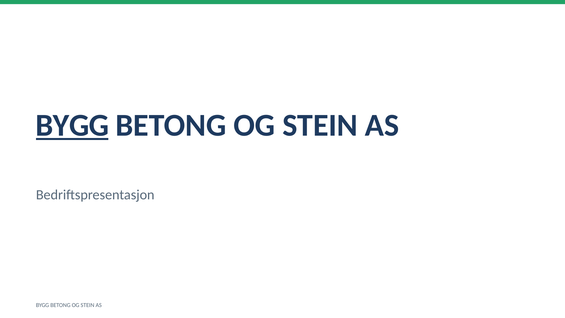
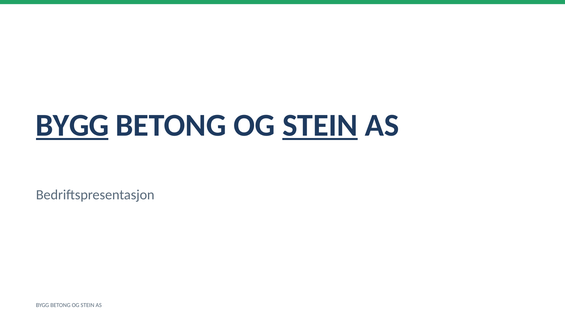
STEIN at (320, 125) underline: none -> present
